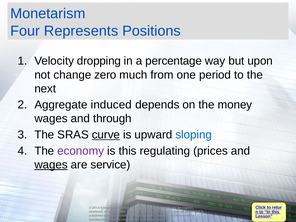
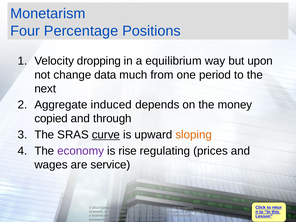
Represents: Represents -> Percentage
percentage: percentage -> equilibrium
zero: zero -> data
wages at (51, 119): wages -> copied
sloping colour: blue -> orange
is this: this -> rise
wages at (51, 165) underline: present -> none
